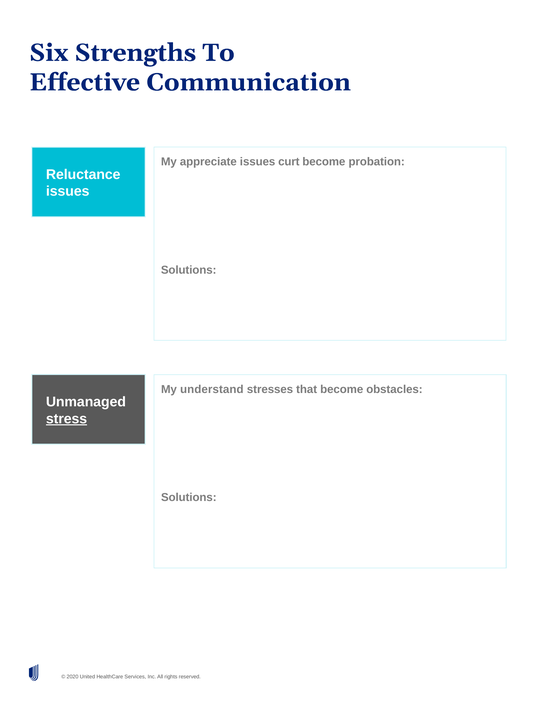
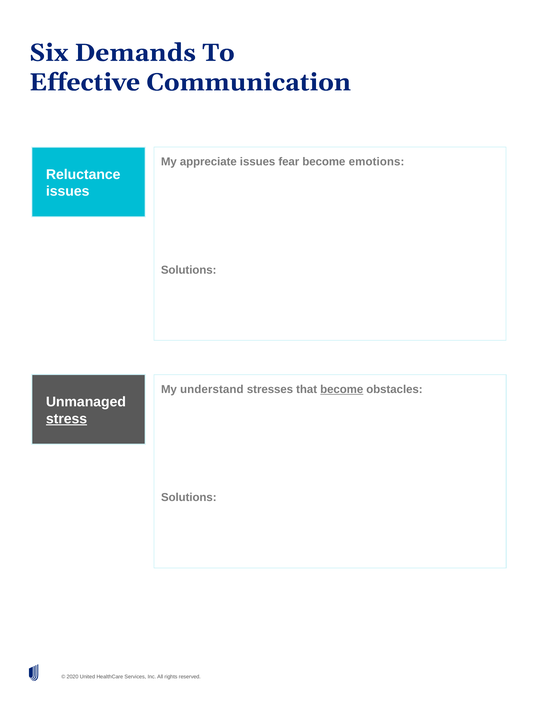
Strengths: Strengths -> Demands
curt: curt -> fear
probation: probation -> emotions
become at (342, 389) underline: none -> present
